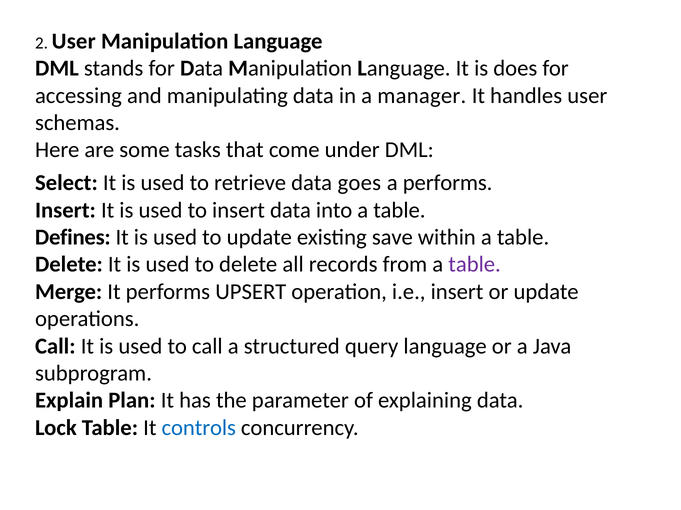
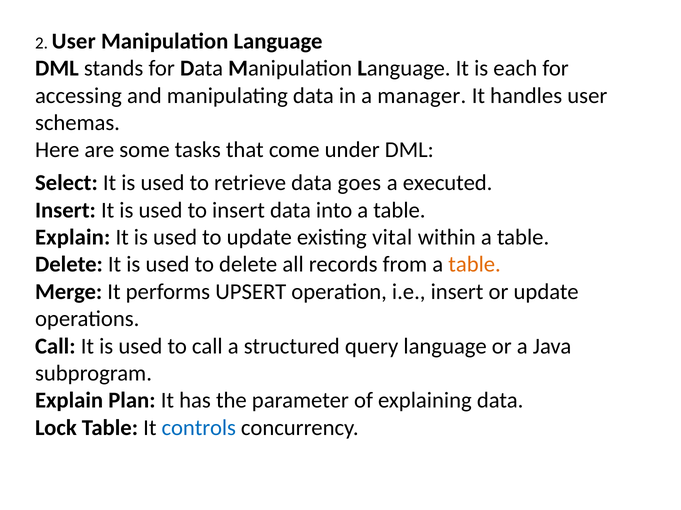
does: does -> each
a performs: performs -> executed
Defines at (73, 238): Defines -> Explain
save: save -> vital
table at (475, 265) colour: purple -> orange
